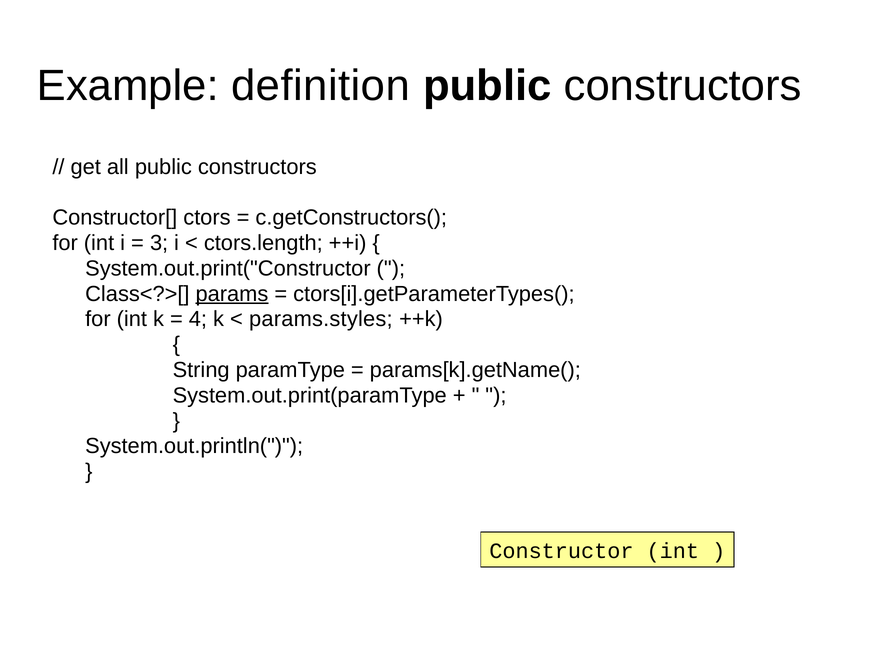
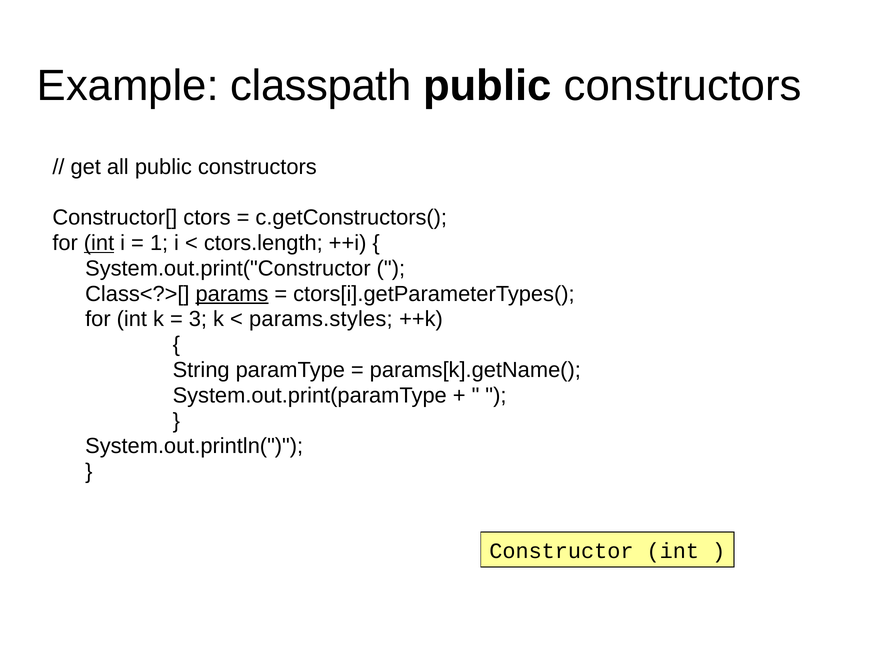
definition: definition -> classpath
int at (99, 243) underline: none -> present
3: 3 -> 1
4: 4 -> 3
